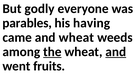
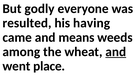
parables: parables -> resulted
and wheat: wheat -> means
the underline: present -> none
fruits: fruits -> place
